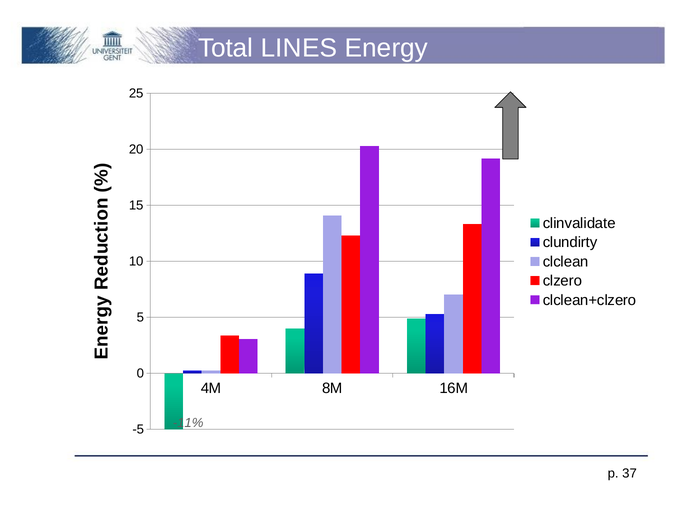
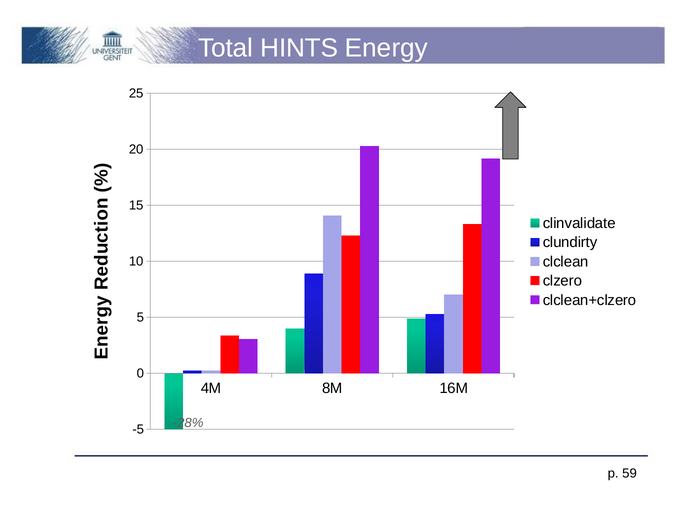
LINES: LINES -> HINTS
-11%: -11% -> -28%
37: 37 -> 59
